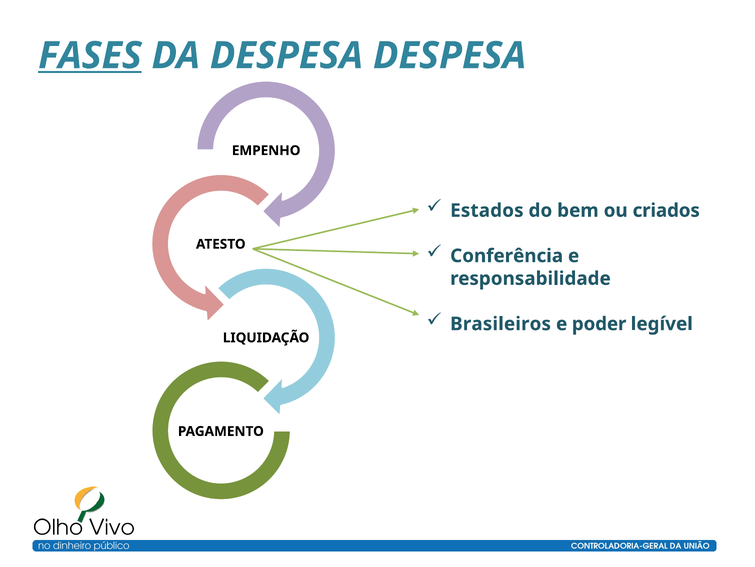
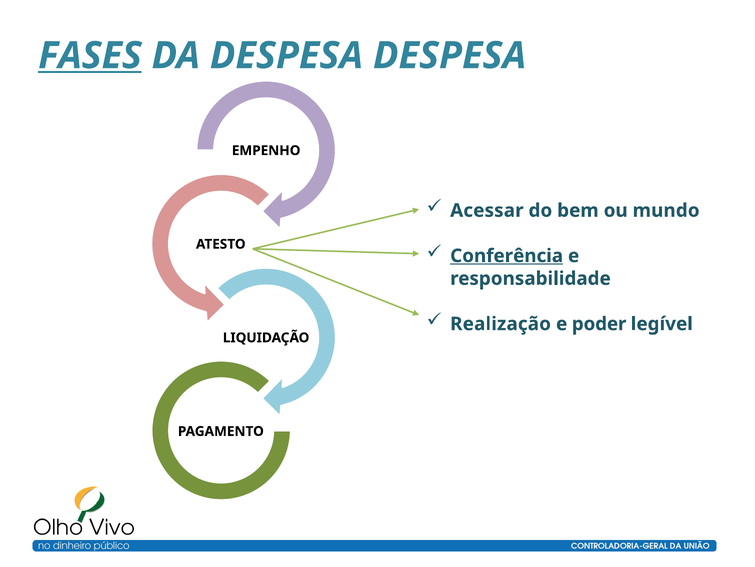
Estados: Estados -> Acessar
criados: criados -> mundo
Conferência underline: none -> present
Brasileiros: Brasileiros -> Realização
